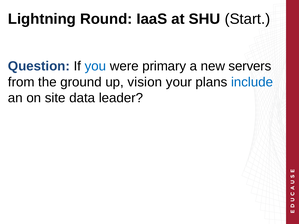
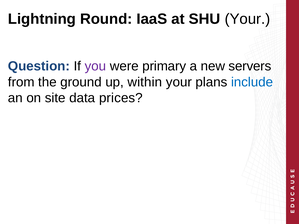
SHU Start: Start -> Your
you colour: blue -> purple
vision: vision -> within
leader: leader -> prices
